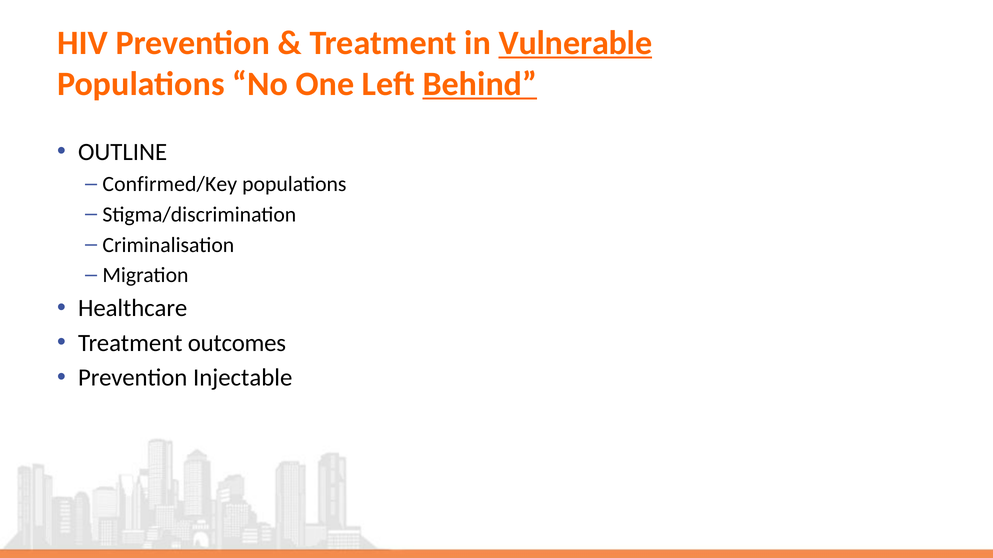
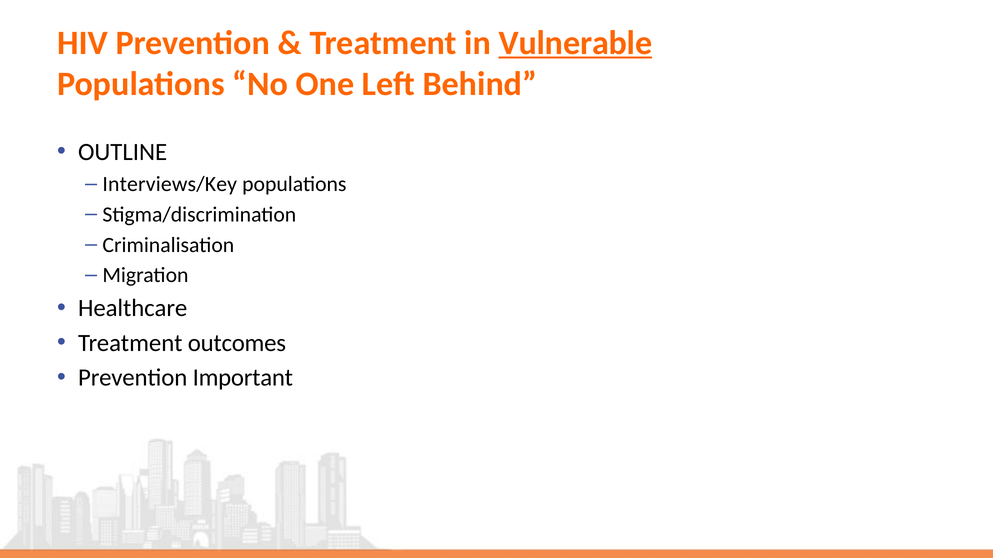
Behind underline: present -> none
Confirmed/Key: Confirmed/Key -> Interviews/Key
Injectable: Injectable -> Important
